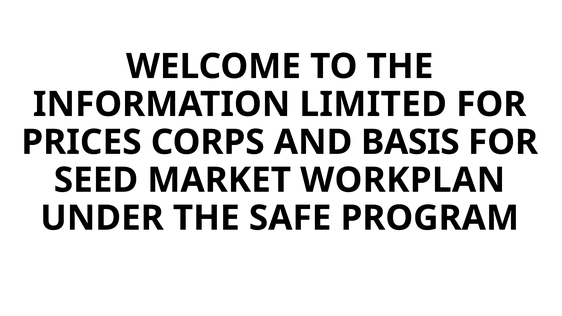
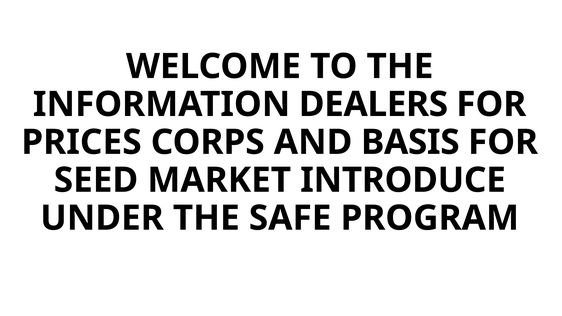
LIMITED: LIMITED -> DEALERS
WORKPLAN: WORKPLAN -> INTRODUCE
